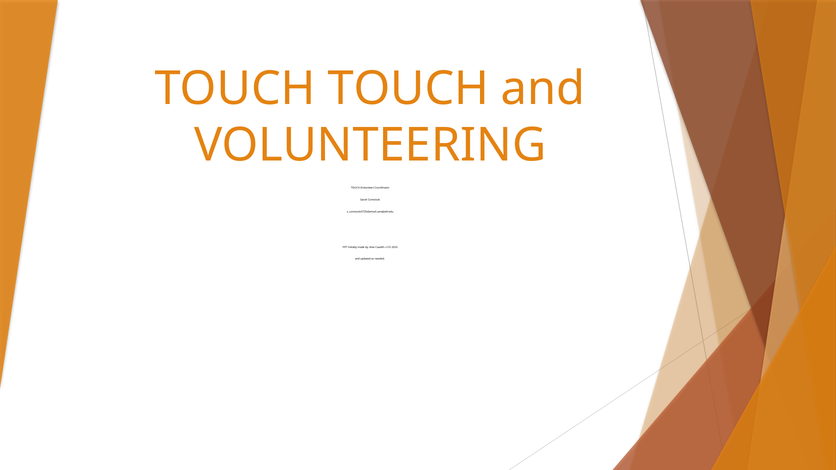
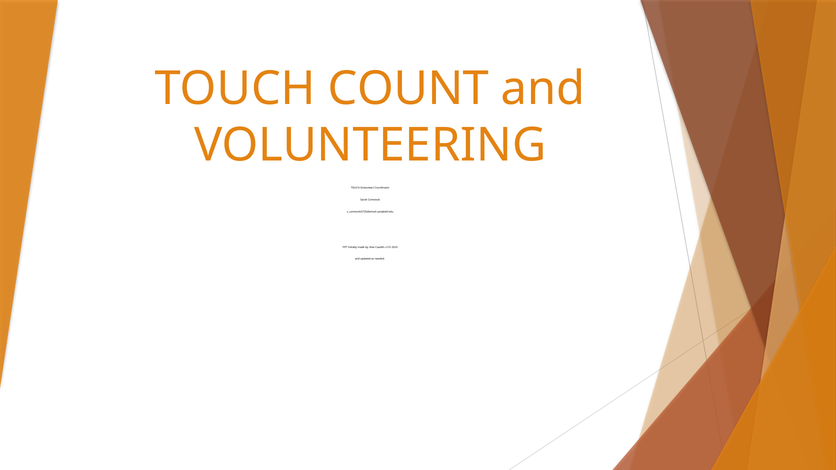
TOUCH TOUCH: TOUCH -> COUNT
